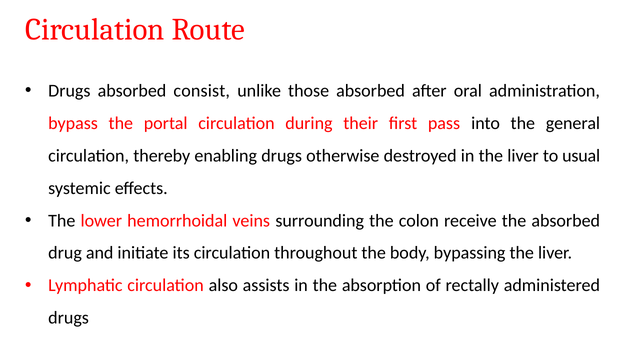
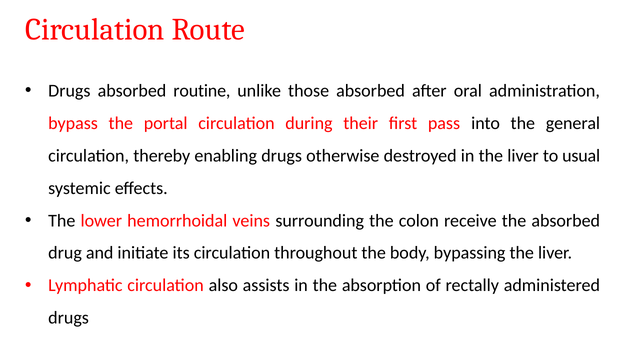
consist: consist -> routine
